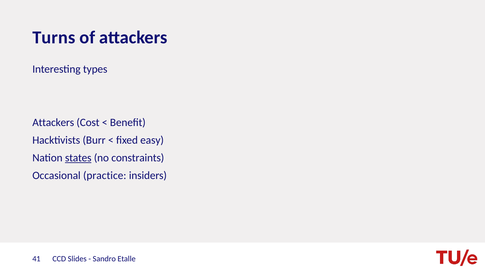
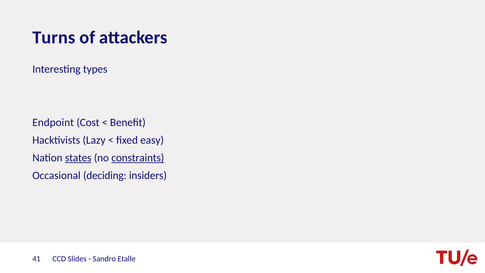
Attackers at (53, 122): Attackers -> Endpoint
Burr: Burr -> Lazy
constraints underline: none -> present
practice: practice -> deciding
